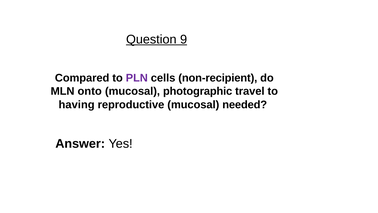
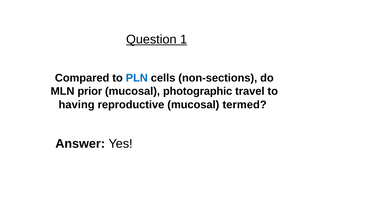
9: 9 -> 1
PLN colour: purple -> blue
non-recipient: non-recipient -> non-sections
onto: onto -> prior
needed: needed -> termed
